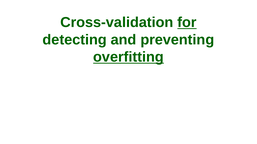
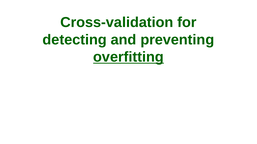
for underline: present -> none
